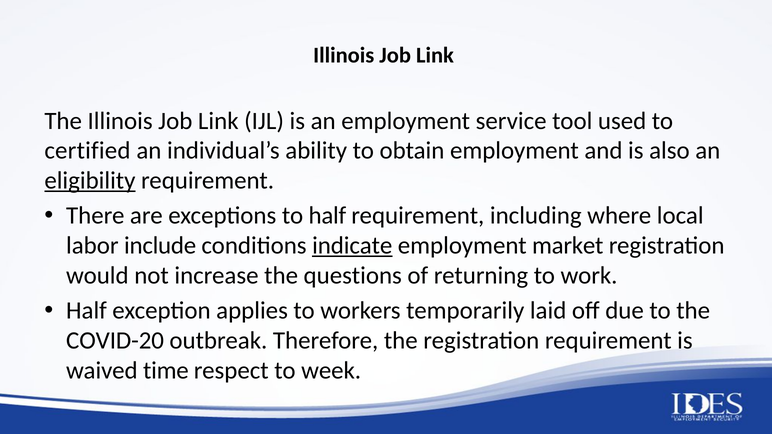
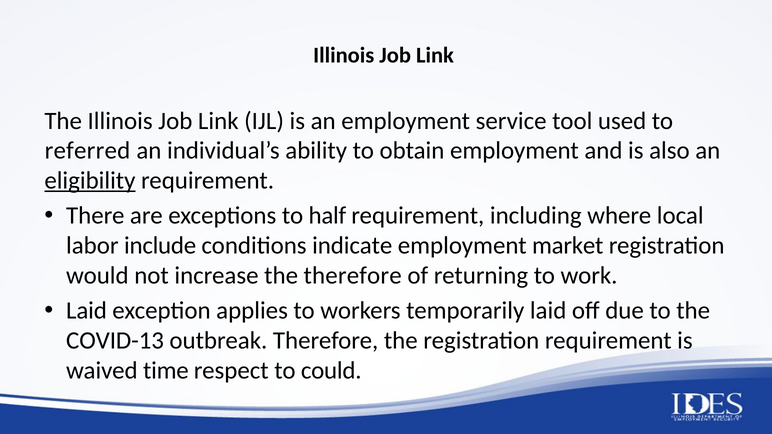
certified: certified -> referred
indicate underline: present -> none
the questions: questions -> therefore
Half at (86, 311): Half -> Laid
COVID-20: COVID-20 -> COVID-13
week: week -> could
